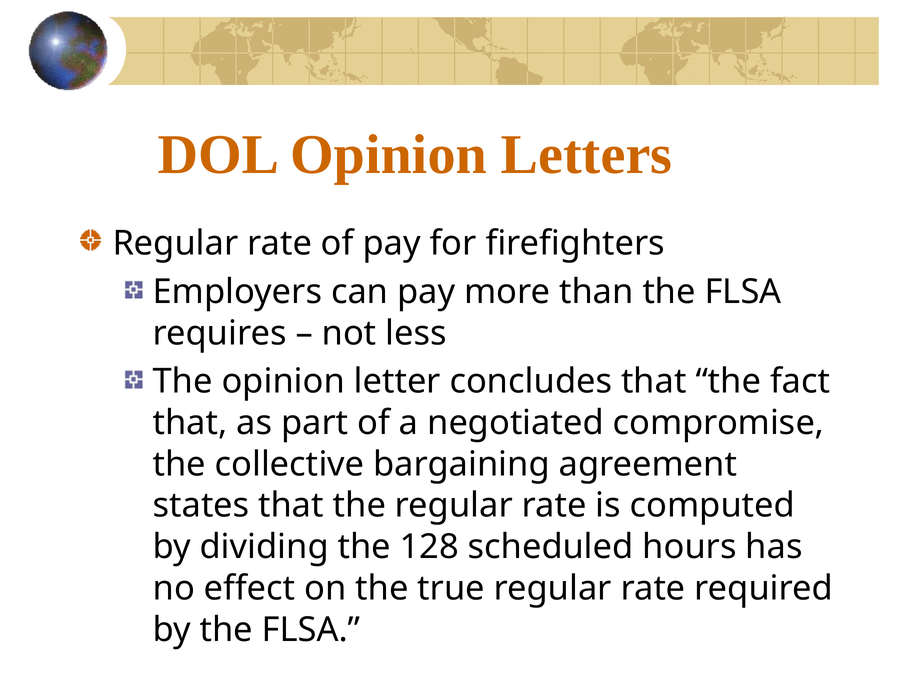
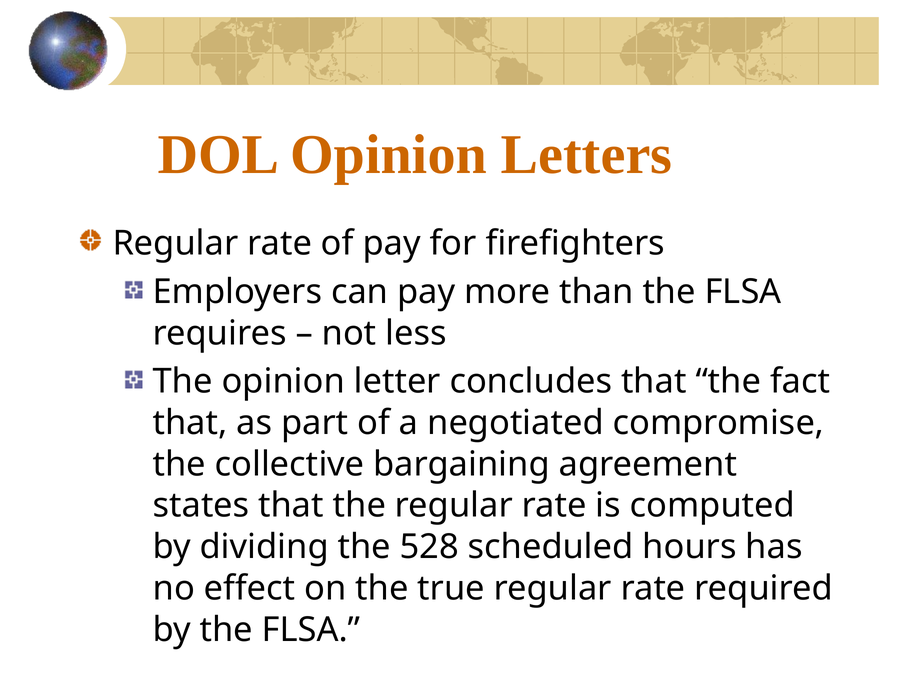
128: 128 -> 528
